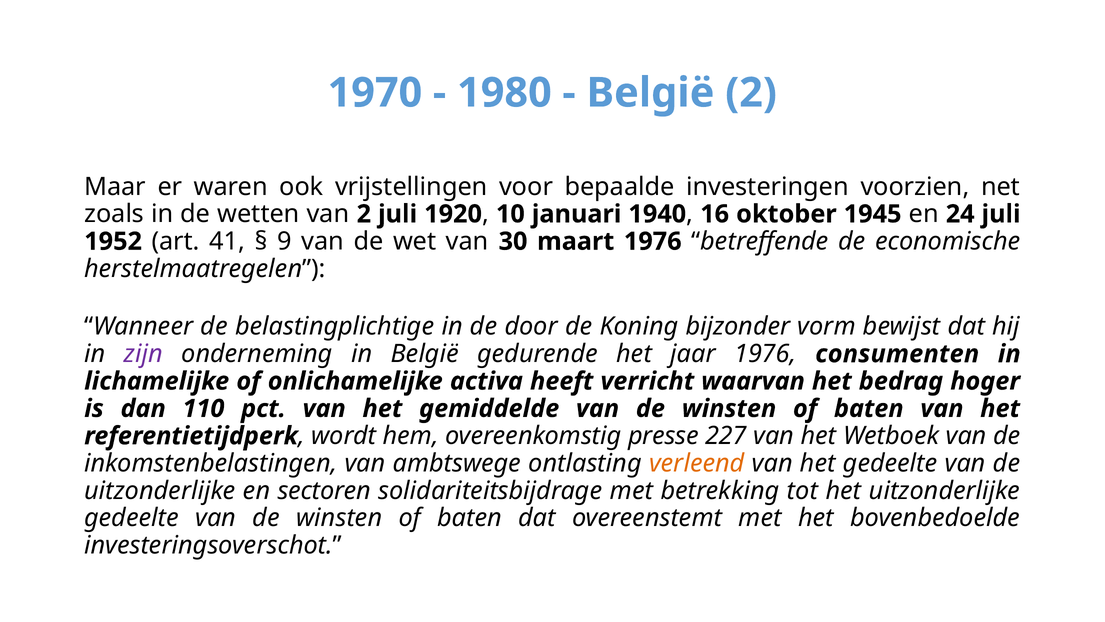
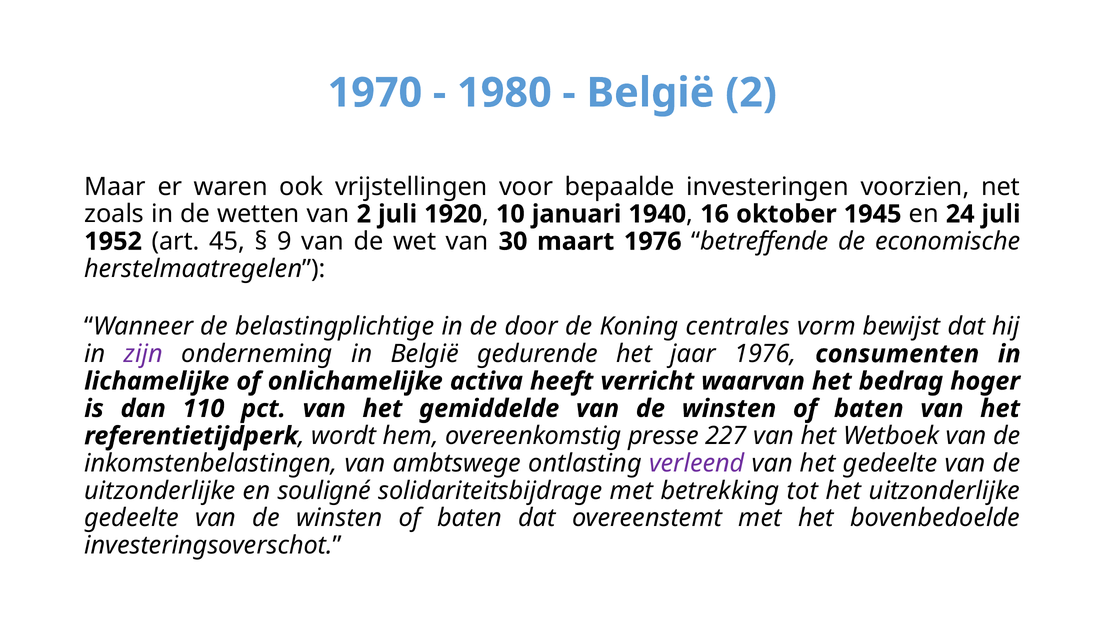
41: 41 -> 45
bijzonder: bijzonder -> centrales
verleend colour: orange -> purple
sectoren: sectoren -> souligné
